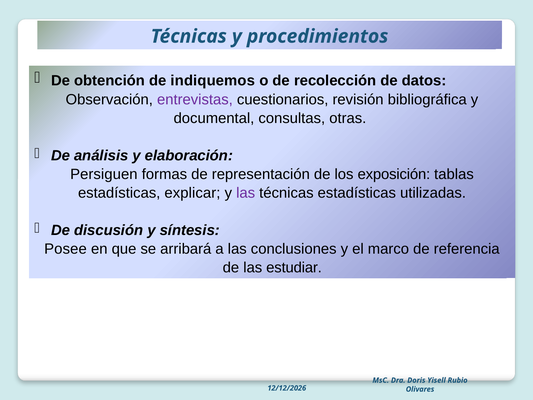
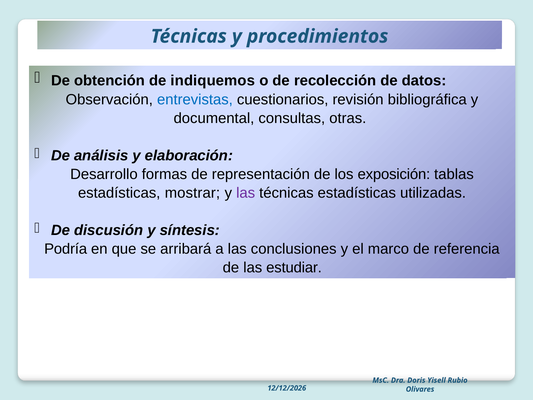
entrevistas colour: purple -> blue
Persiguen: Persiguen -> Desarrollo
explicar: explicar -> mostrar
Posee: Posee -> Podría
